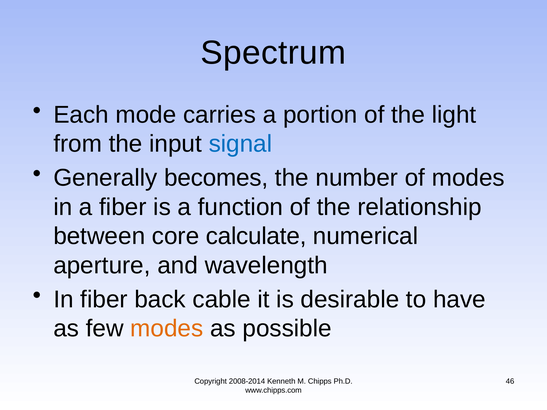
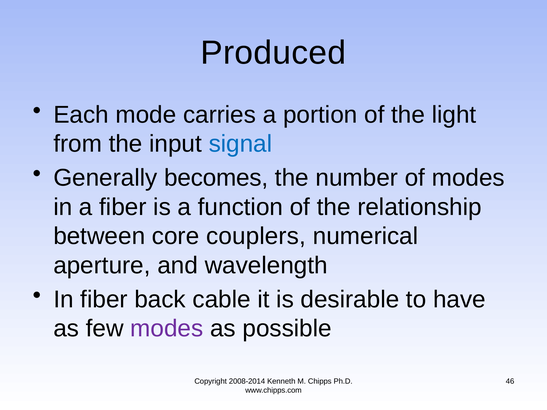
Spectrum: Spectrum -> Produced
calculate: calculate -> couplers
modes at (167, 329) colour: orange -> purple
